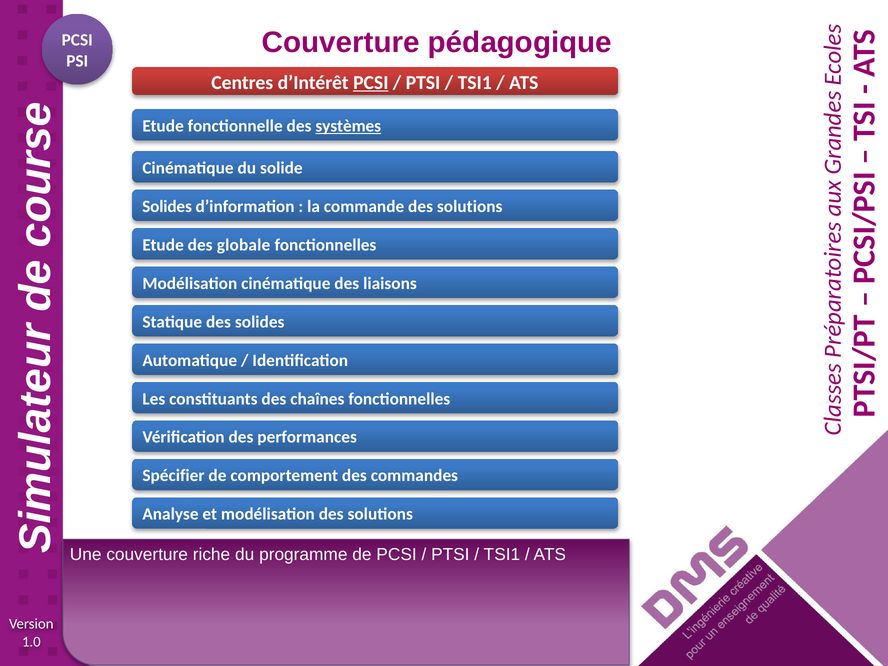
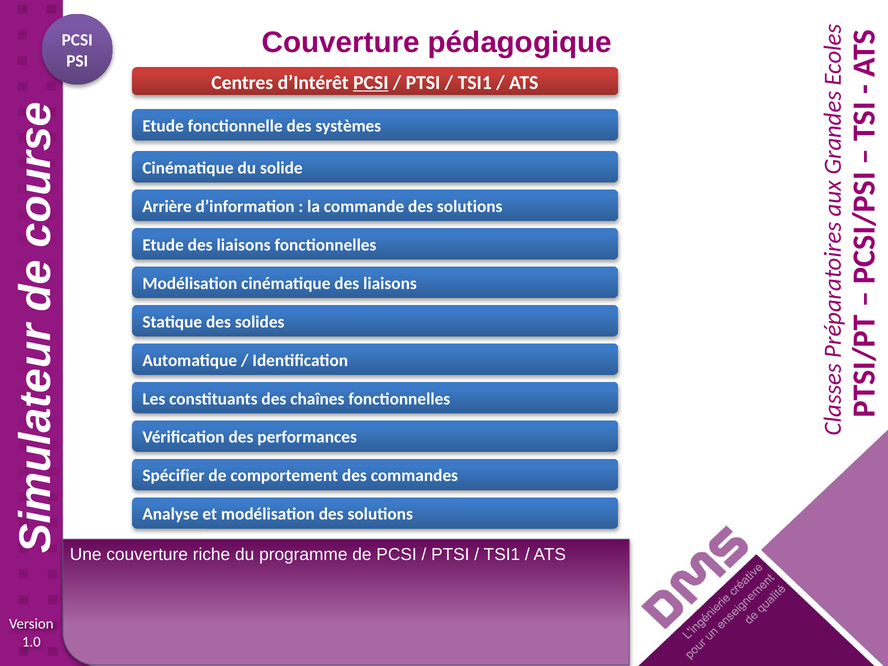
systèmes underline: present -> none
Solides at (167, 207): Solides -> Arrière
Etude des globale: globale -> liaisons
